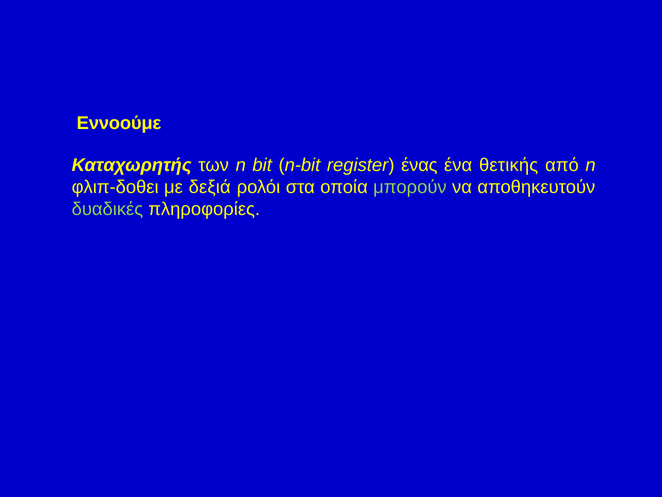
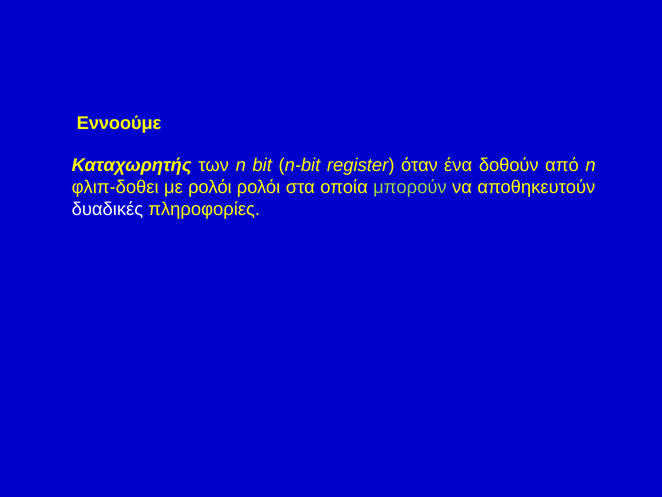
ένας: ένας -> όταν
θετικής: θετικής -> δοθούν
με δεξιά: δεξιά -> ρολόι
δυαδικές colour: light green -> white
